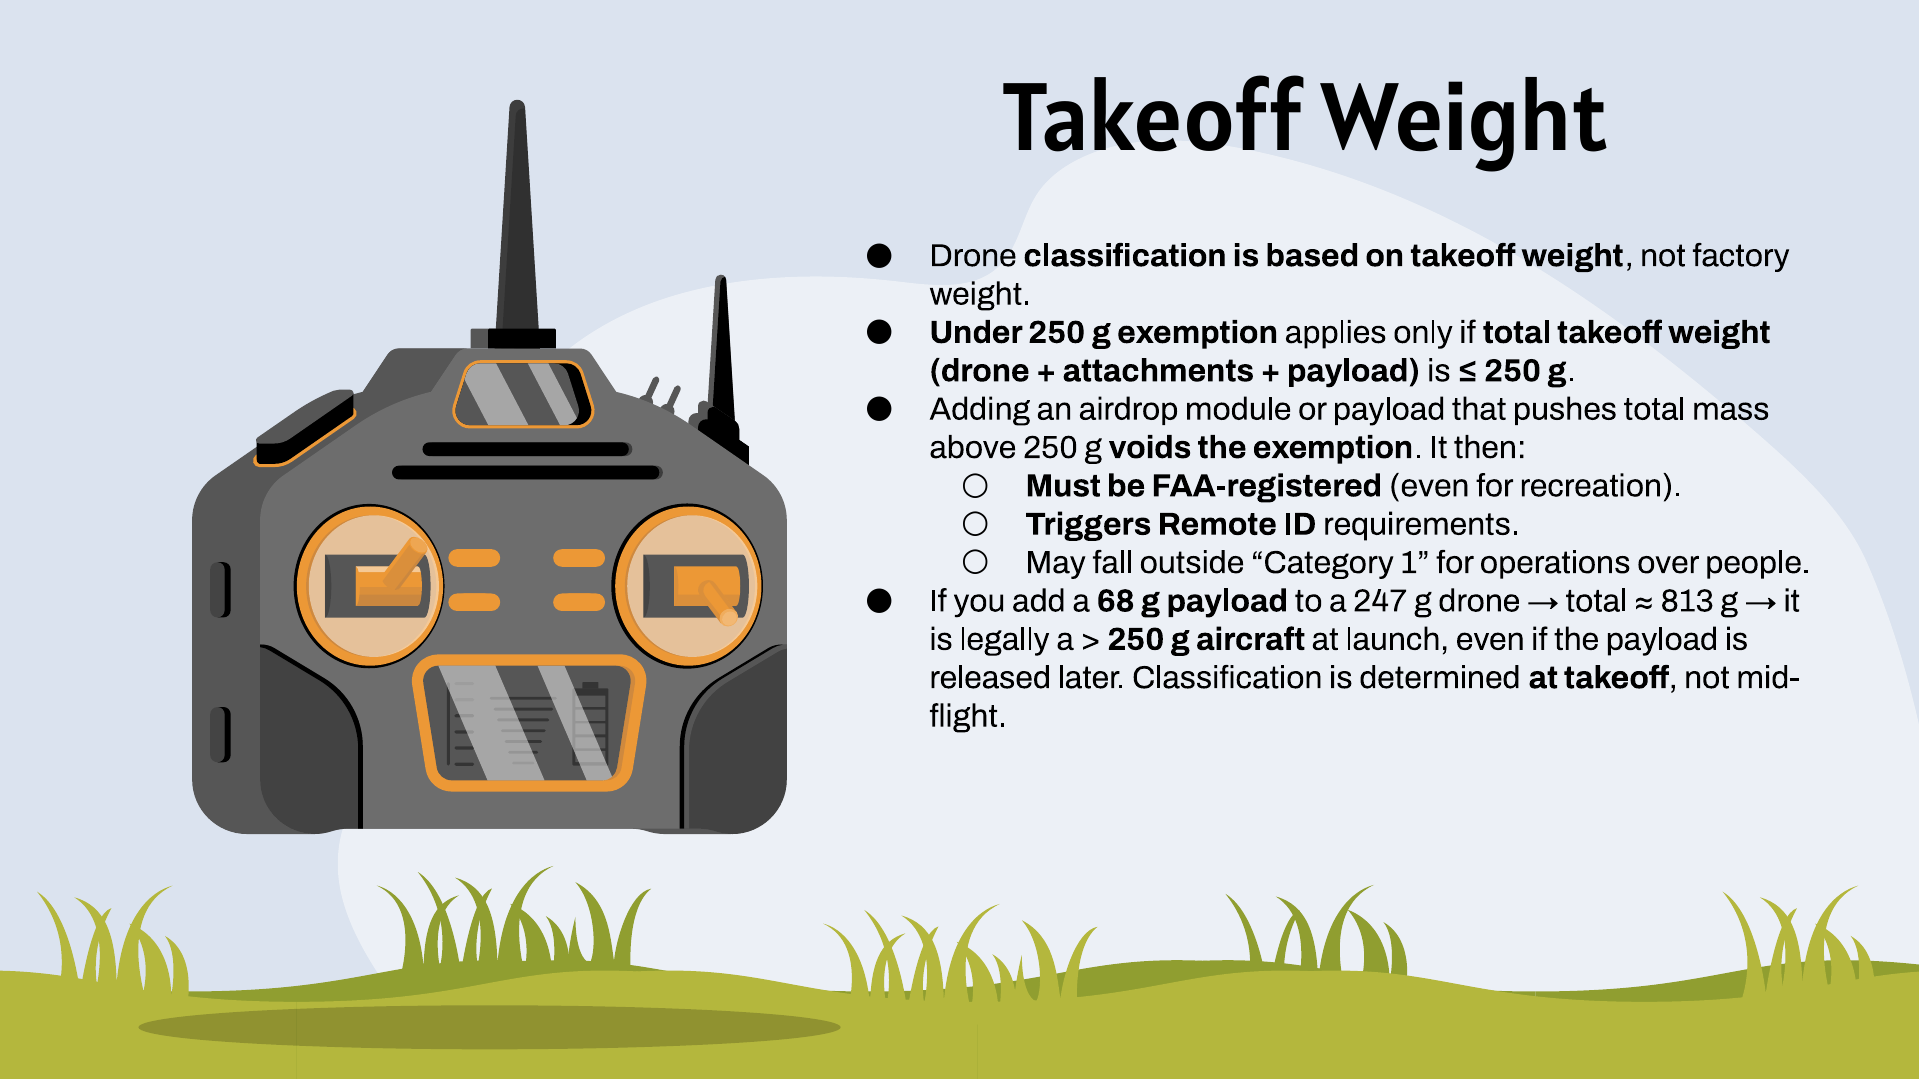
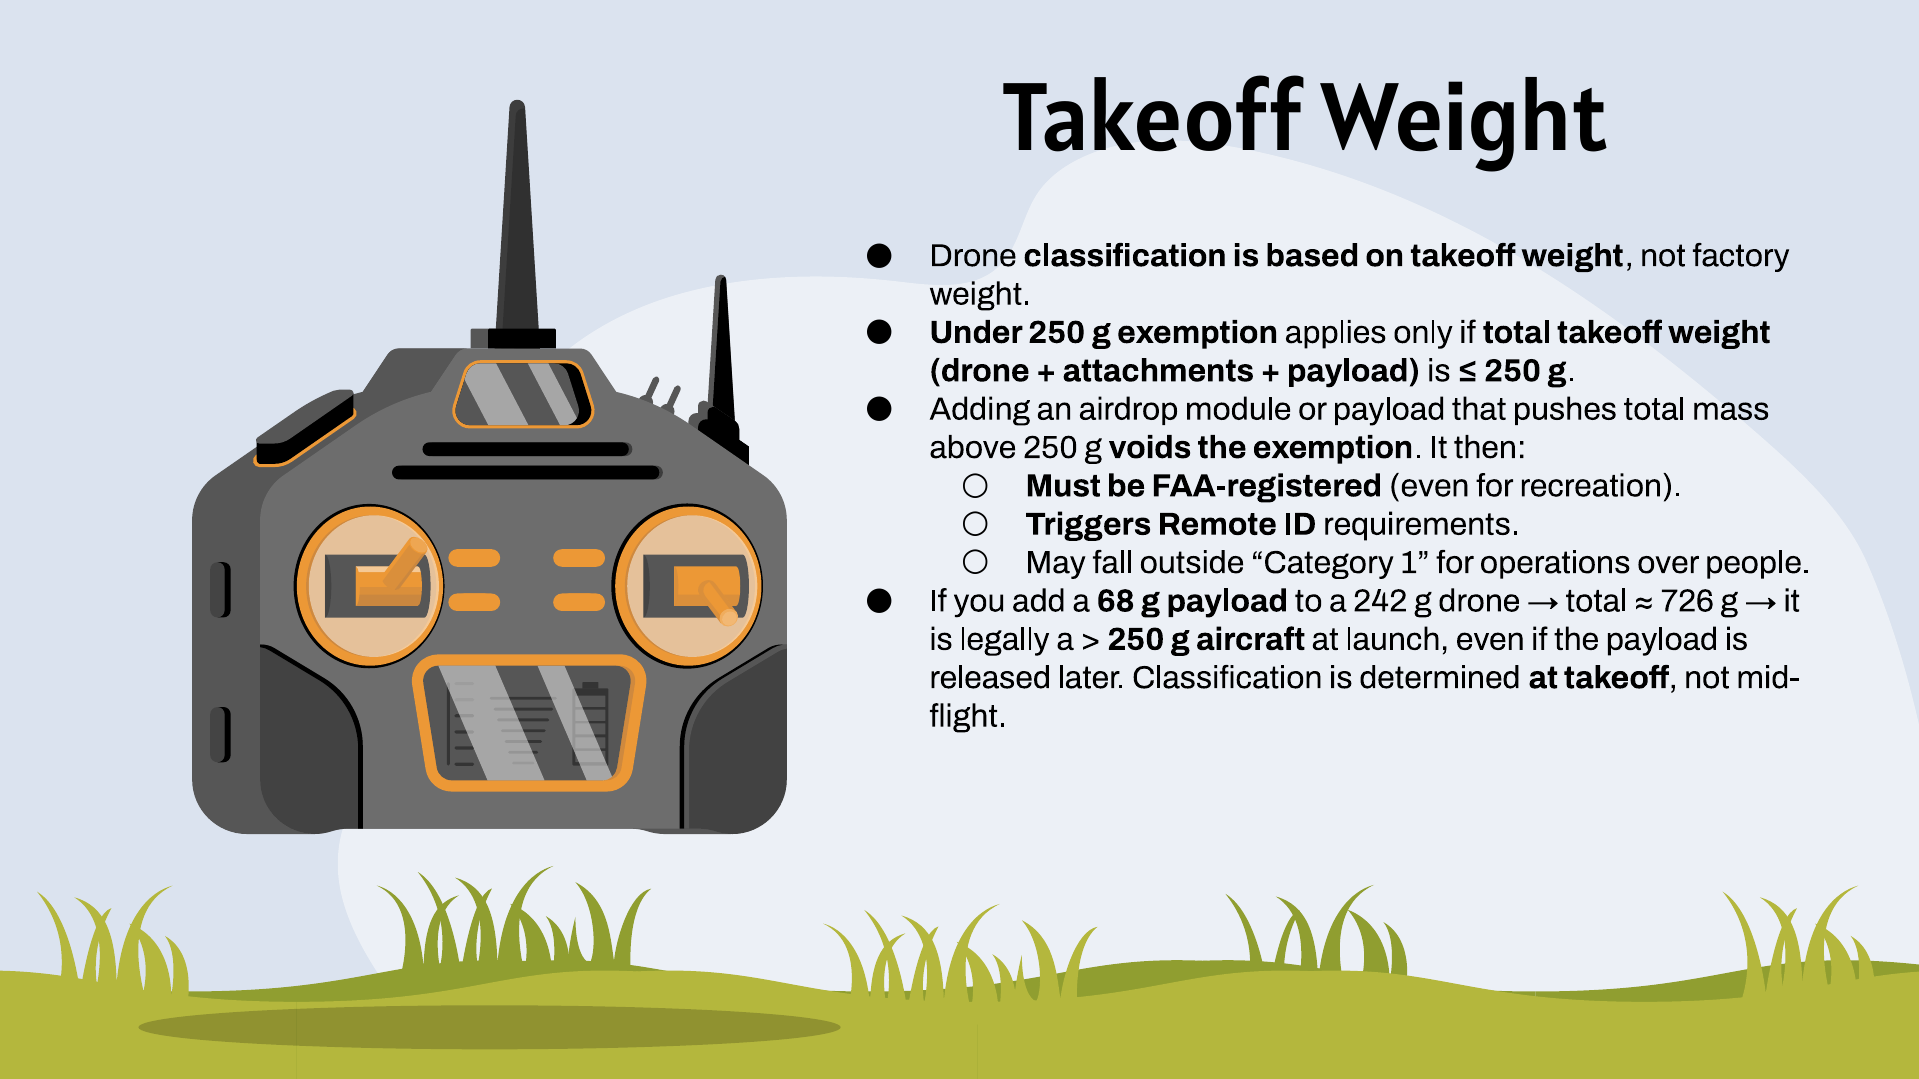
247: 247 -> 242
813: 813 -> 726
